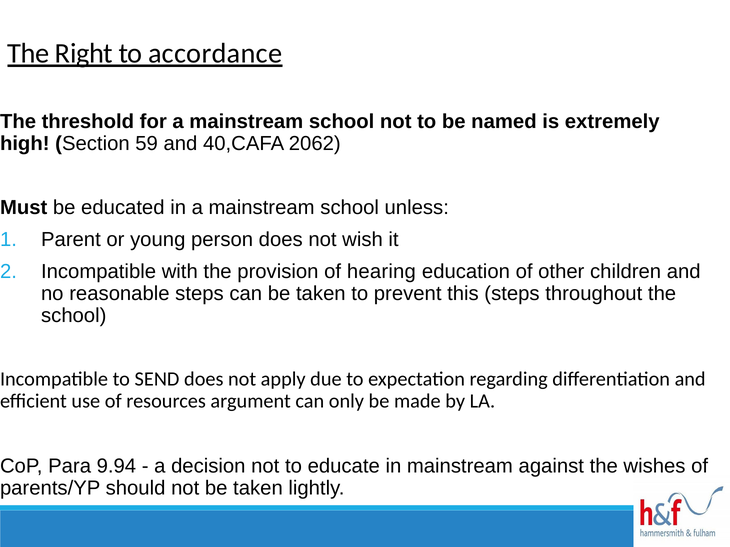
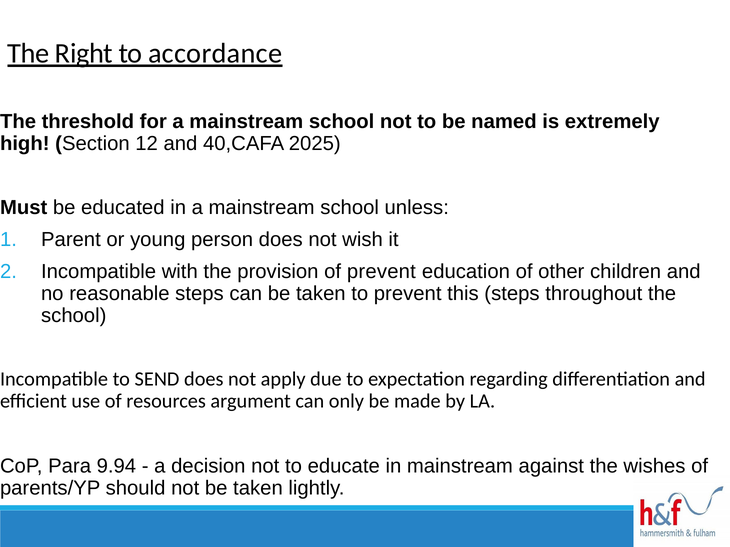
59: 59 -> 12
2062: 2062 -> 2025
of hearing: hearing -> prevent
